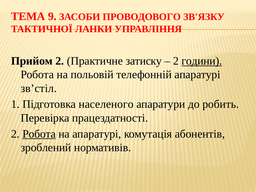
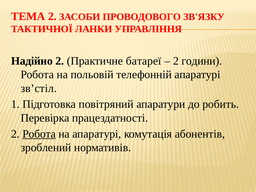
ТЕМА 9: 9 -> 2
Прийом: Прийом -> Надійно
затиску: затиску -> батареї
години underline: present -> none
населеного: населеного -> повітряний
